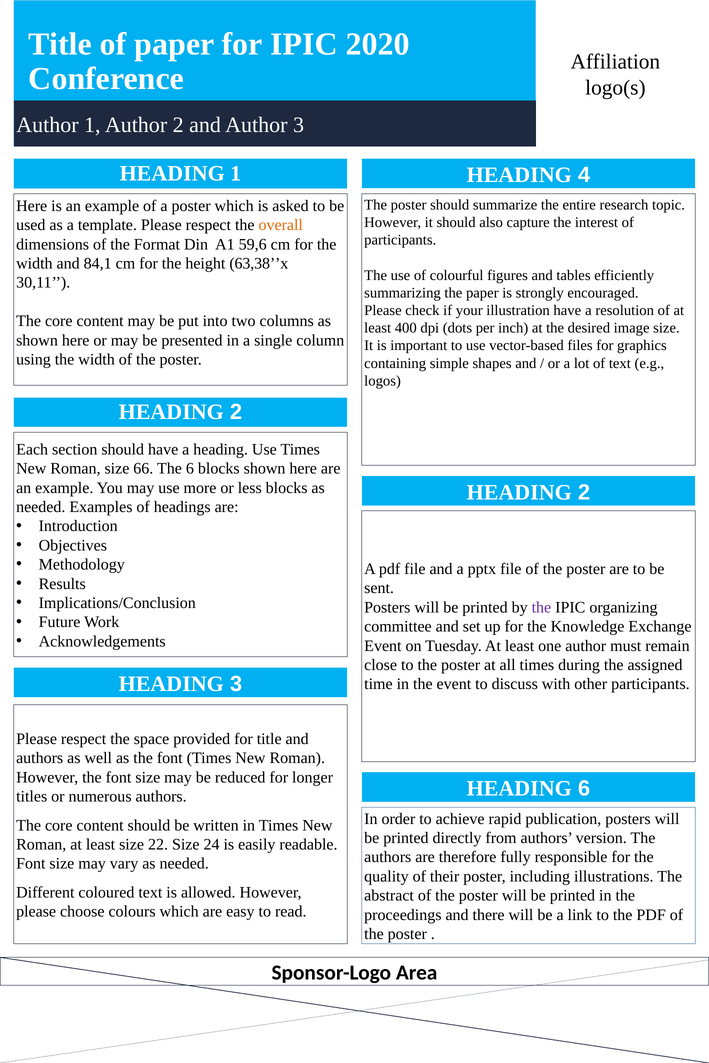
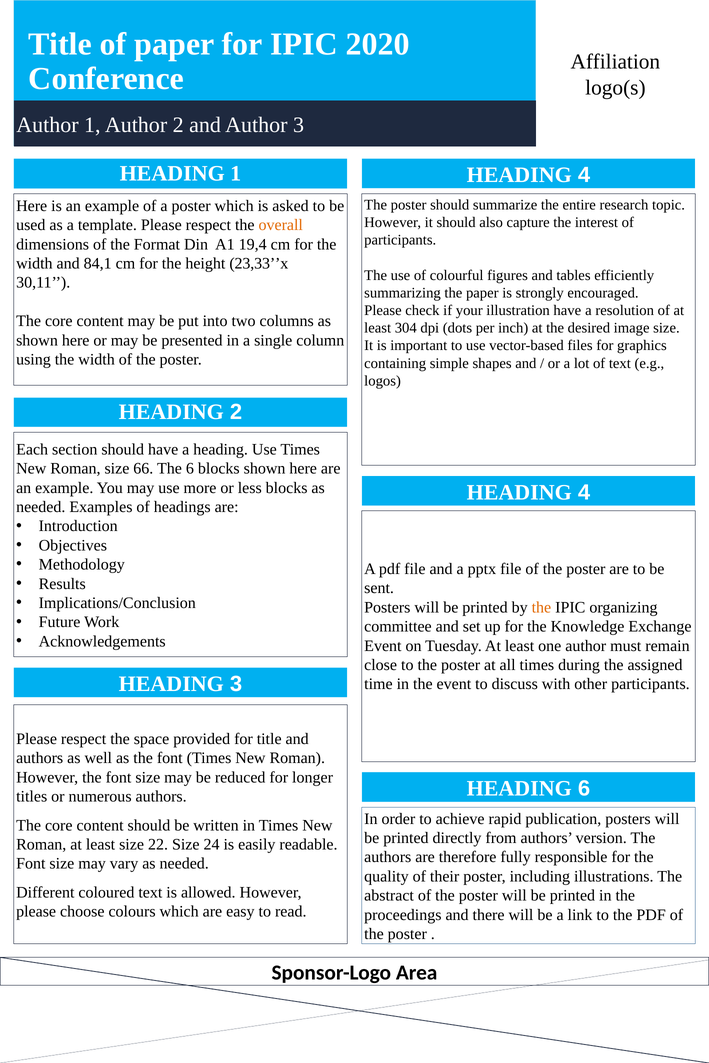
59,6: 59,6 -> 19,4
63,38’’x: 63,38’’x -> 23,33’’x
400: 400 -> 304
2 at (584, 493): 2 -> 4
the at (541, 608) colour: purple -> orange
